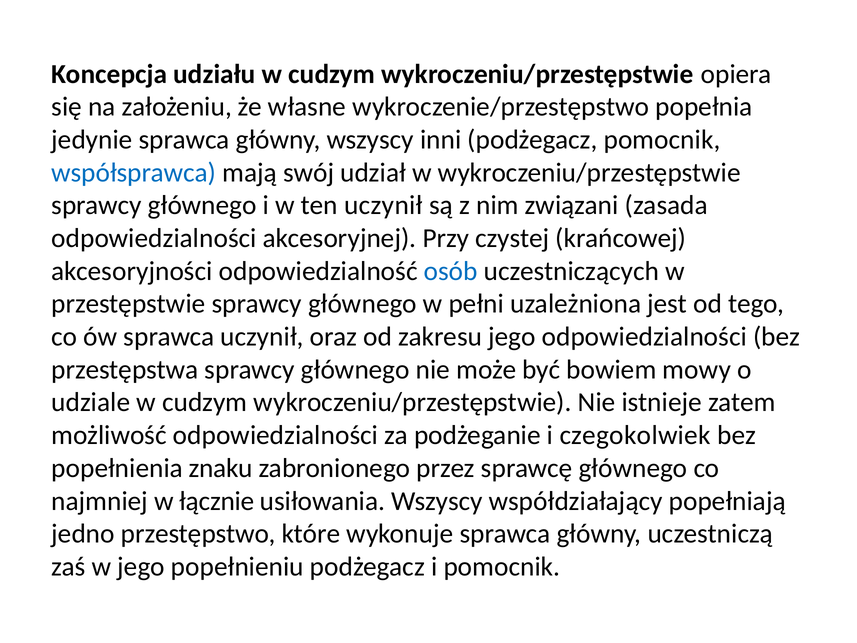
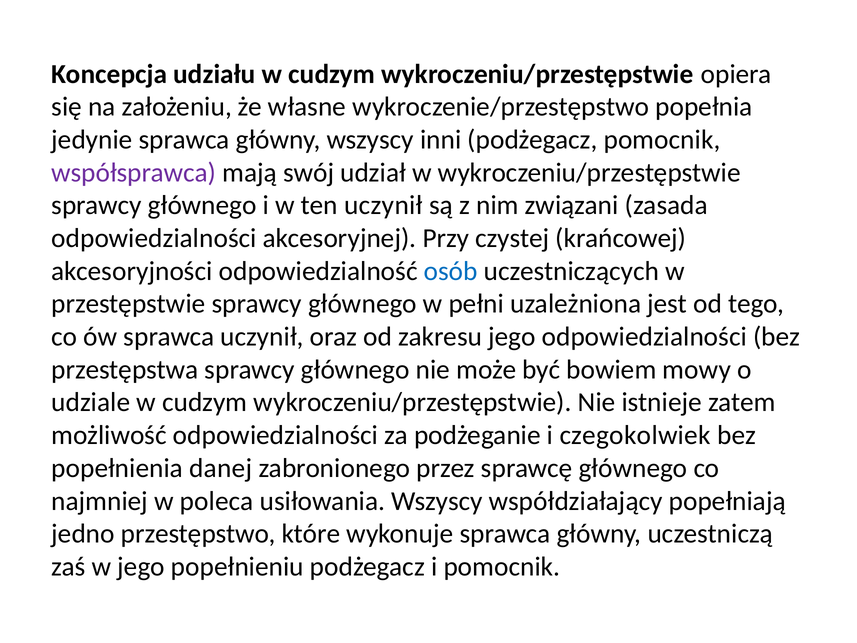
współsprawca colour: blue -> purple
znaku: znaku -> danej
łącznie: łącznie -> poleca
